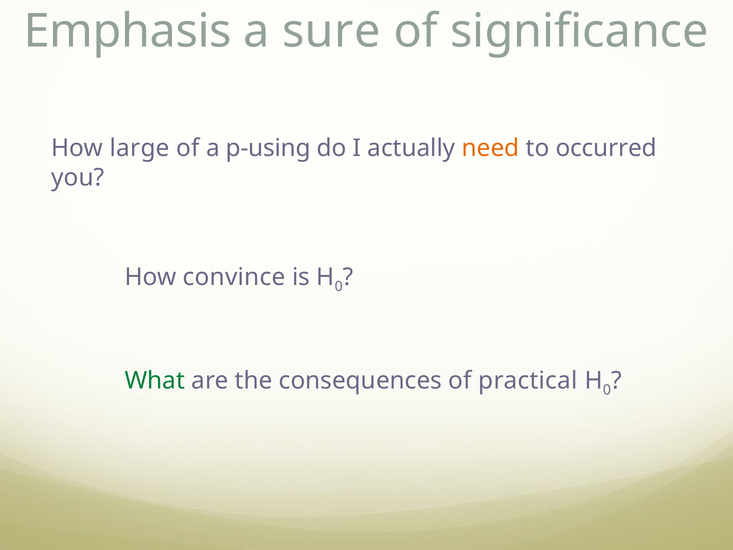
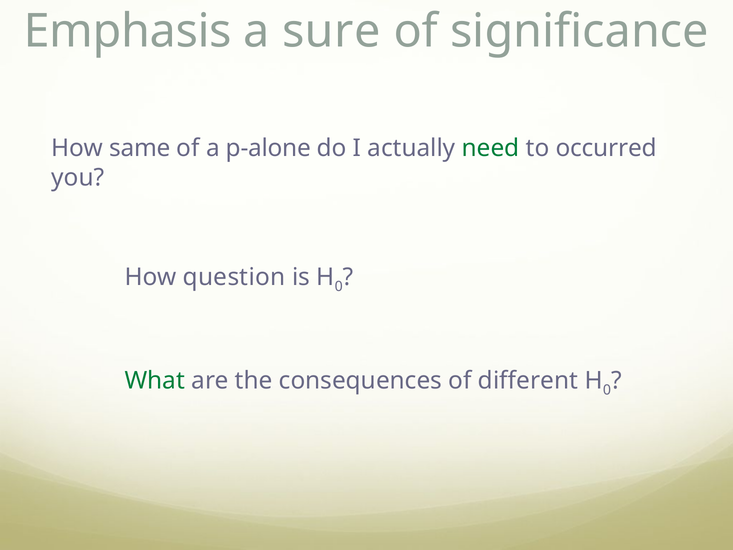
large: large -> same
p-using: p-using -> p-alone
need colour: orange -> green
convince: convince -> question
practical: practical -> different
